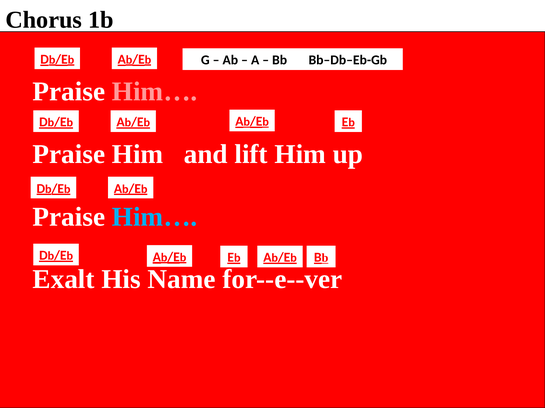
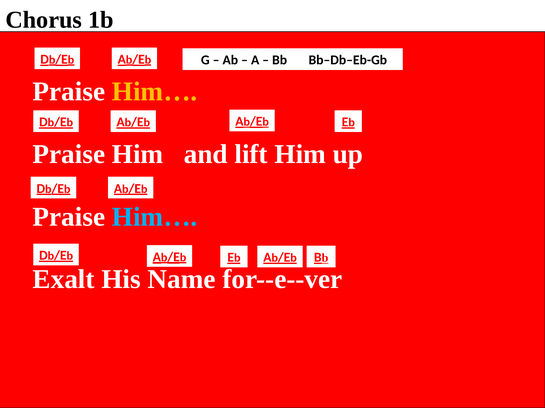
Him… at (155, 92) colour: pink -> yellow
